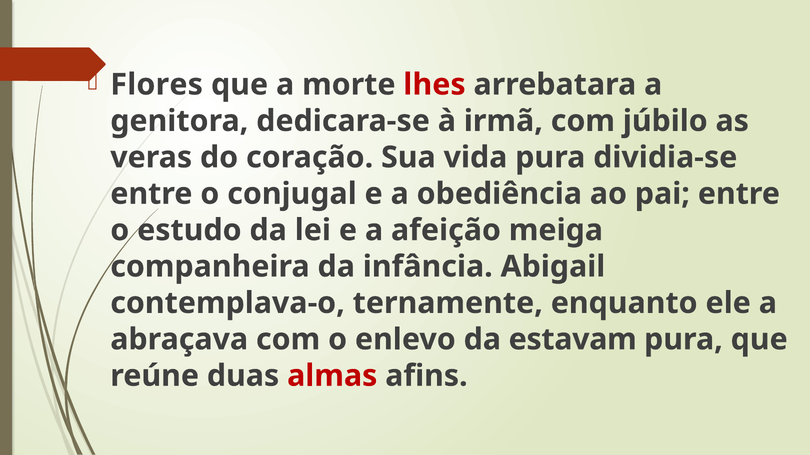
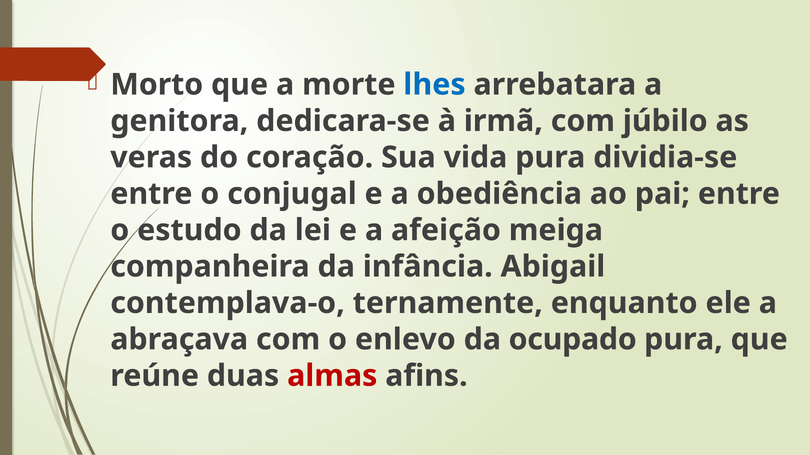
Flores: Flores -> Morto
lhes colour: red -> blue
estavam: estavam -> ocupado
